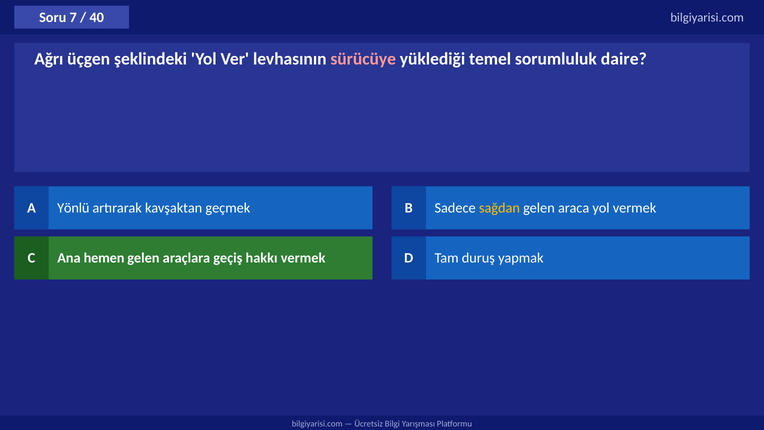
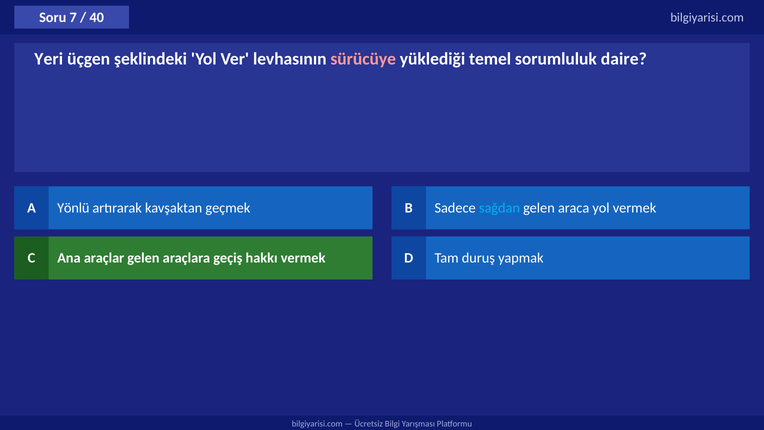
Ağrı: Ağrı -> Yeri
sağdan colour: yellow -> light blue
hemen: hemen -> araçlar
